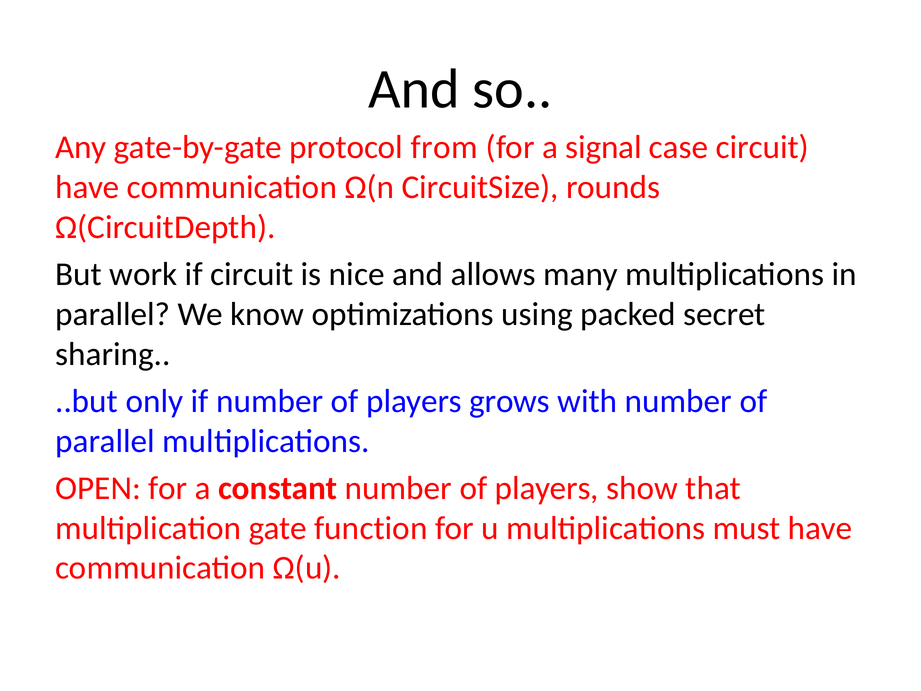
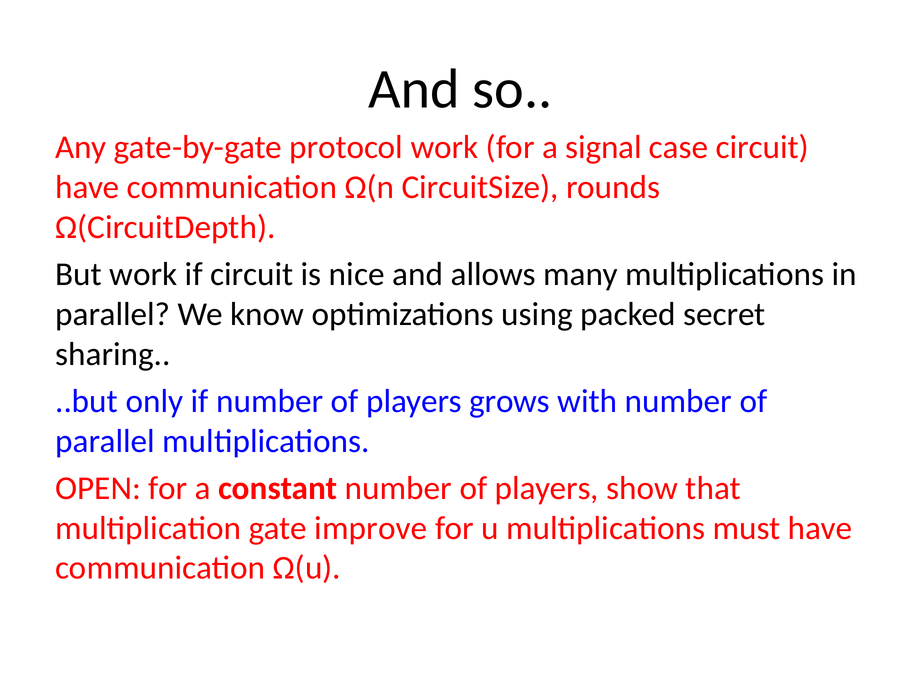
protocol from: from -> work
function: function -> improve
